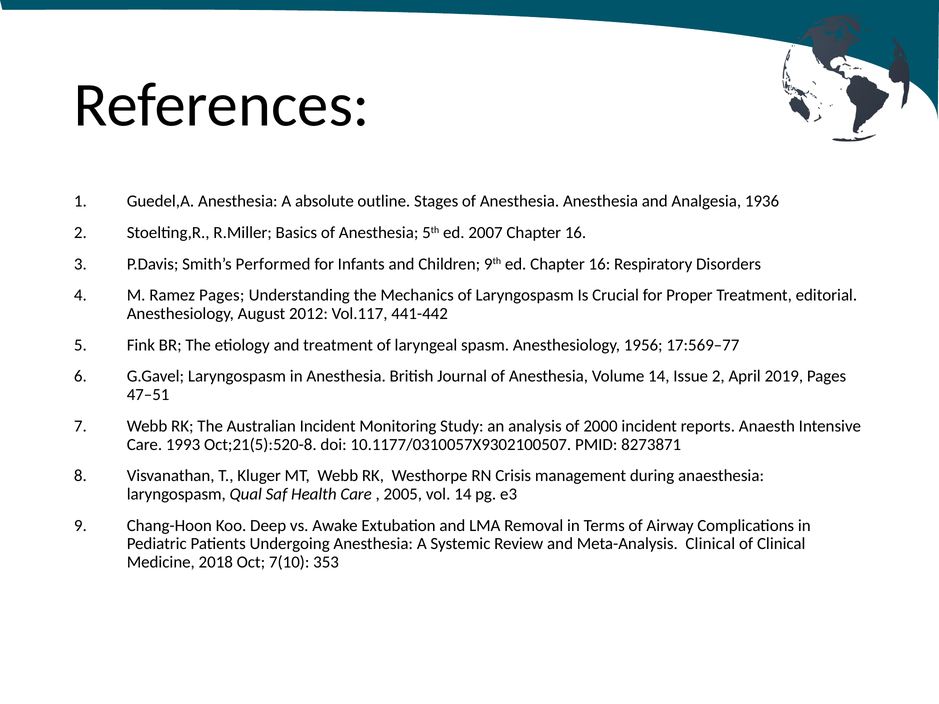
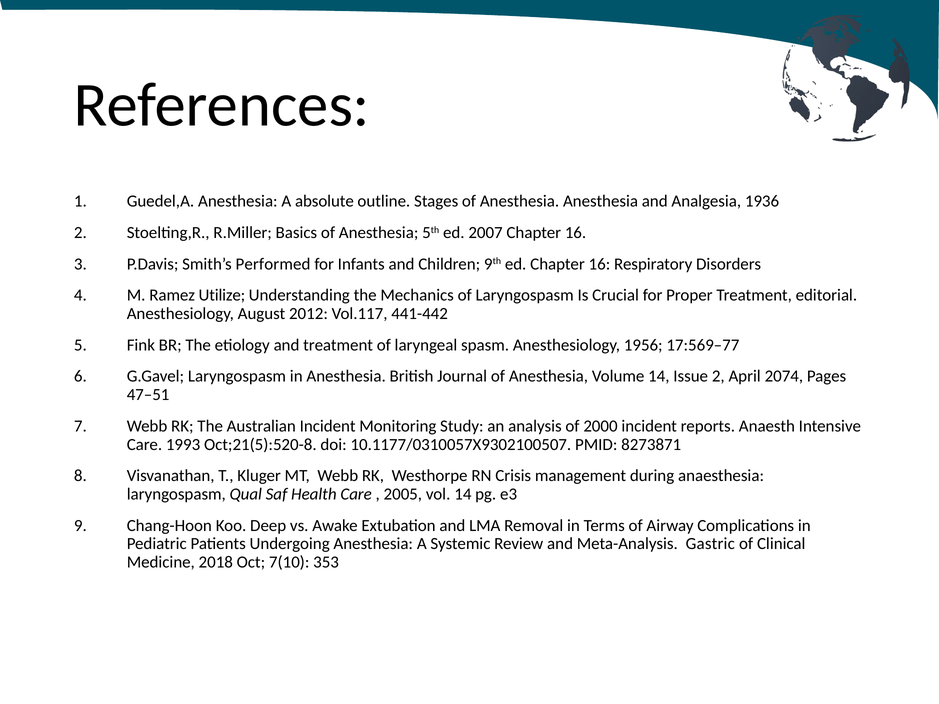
Ramez Pages: Pages -> Utilize
2019: 2019 -> 2074
Meta-Analysis Clinical: Clinical -> Gastric
